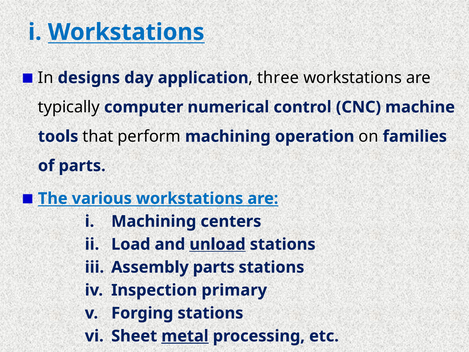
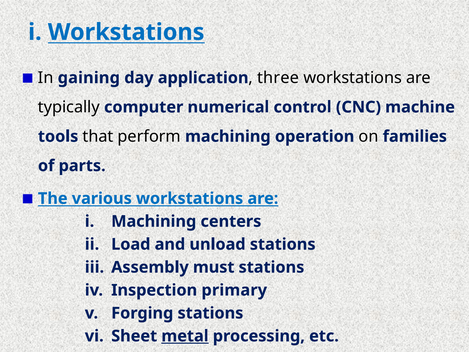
designs: designs -> gaining
unload underline: present -> none
Assembly parts: parts -> must
